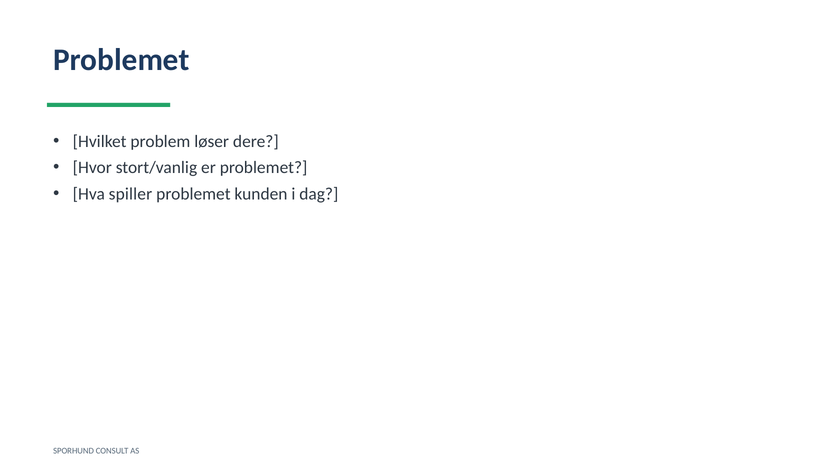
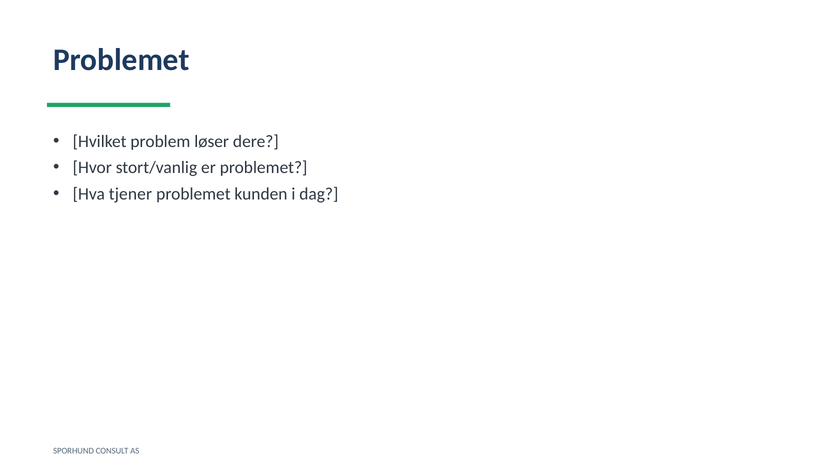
spiller: spiller -> tjener
